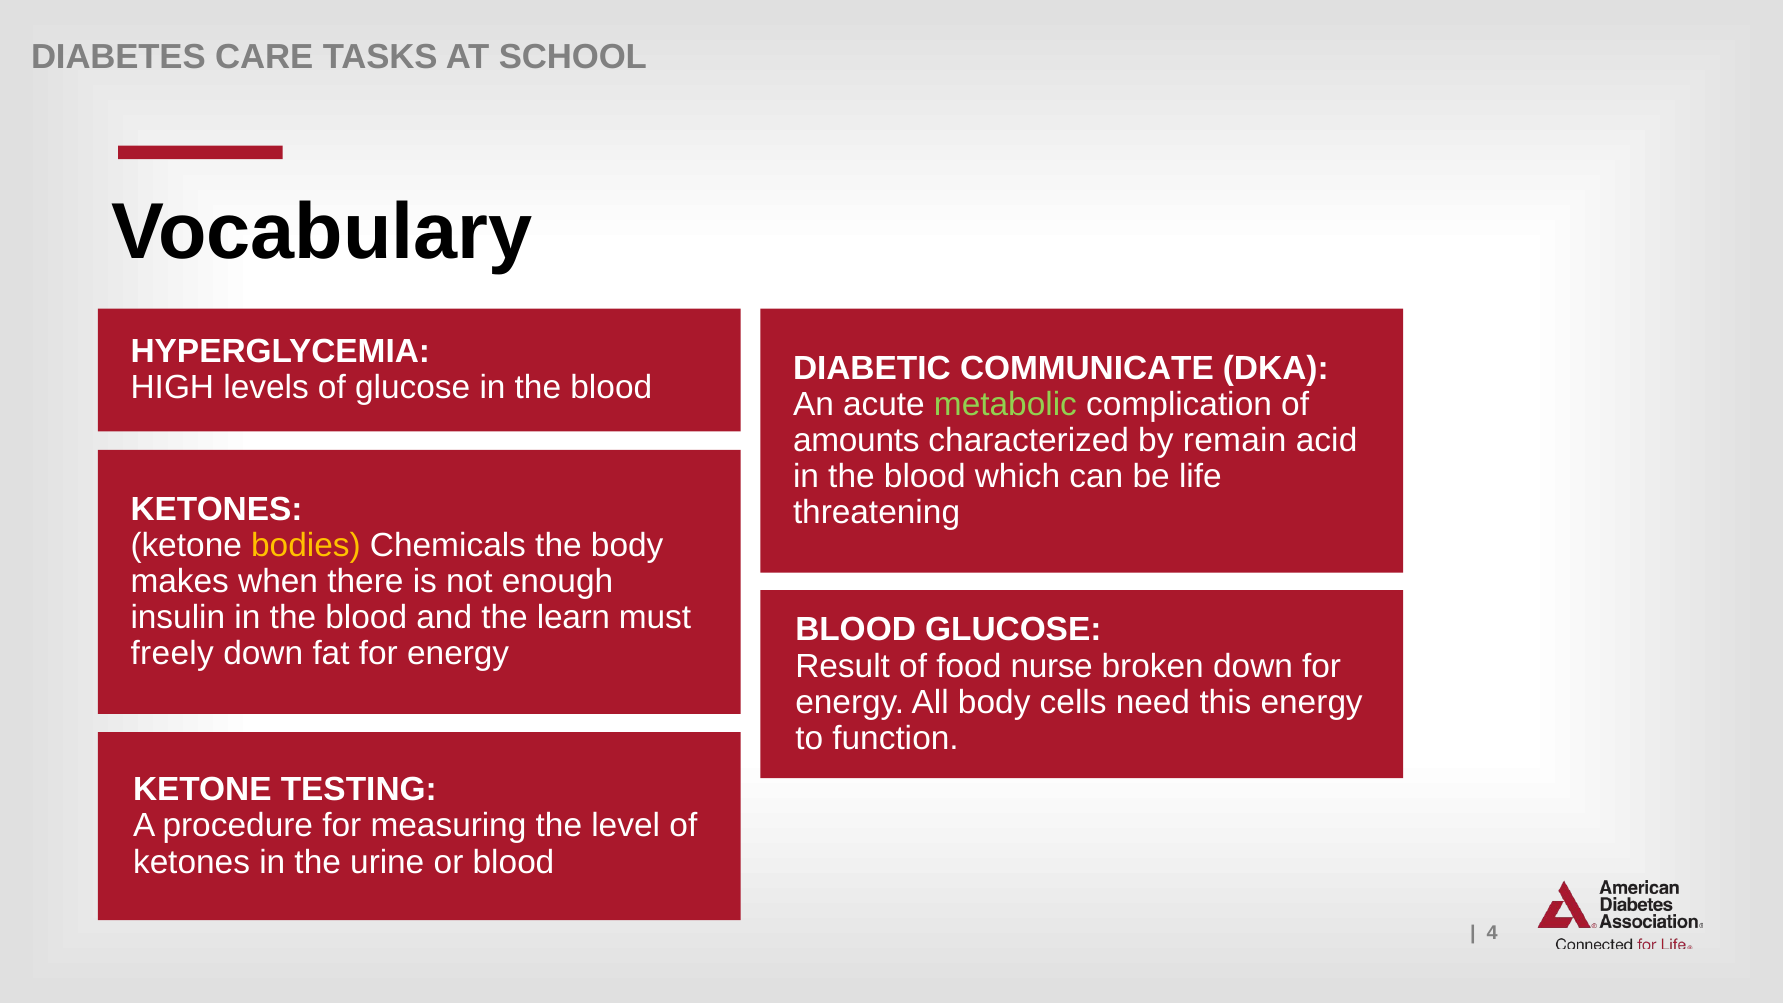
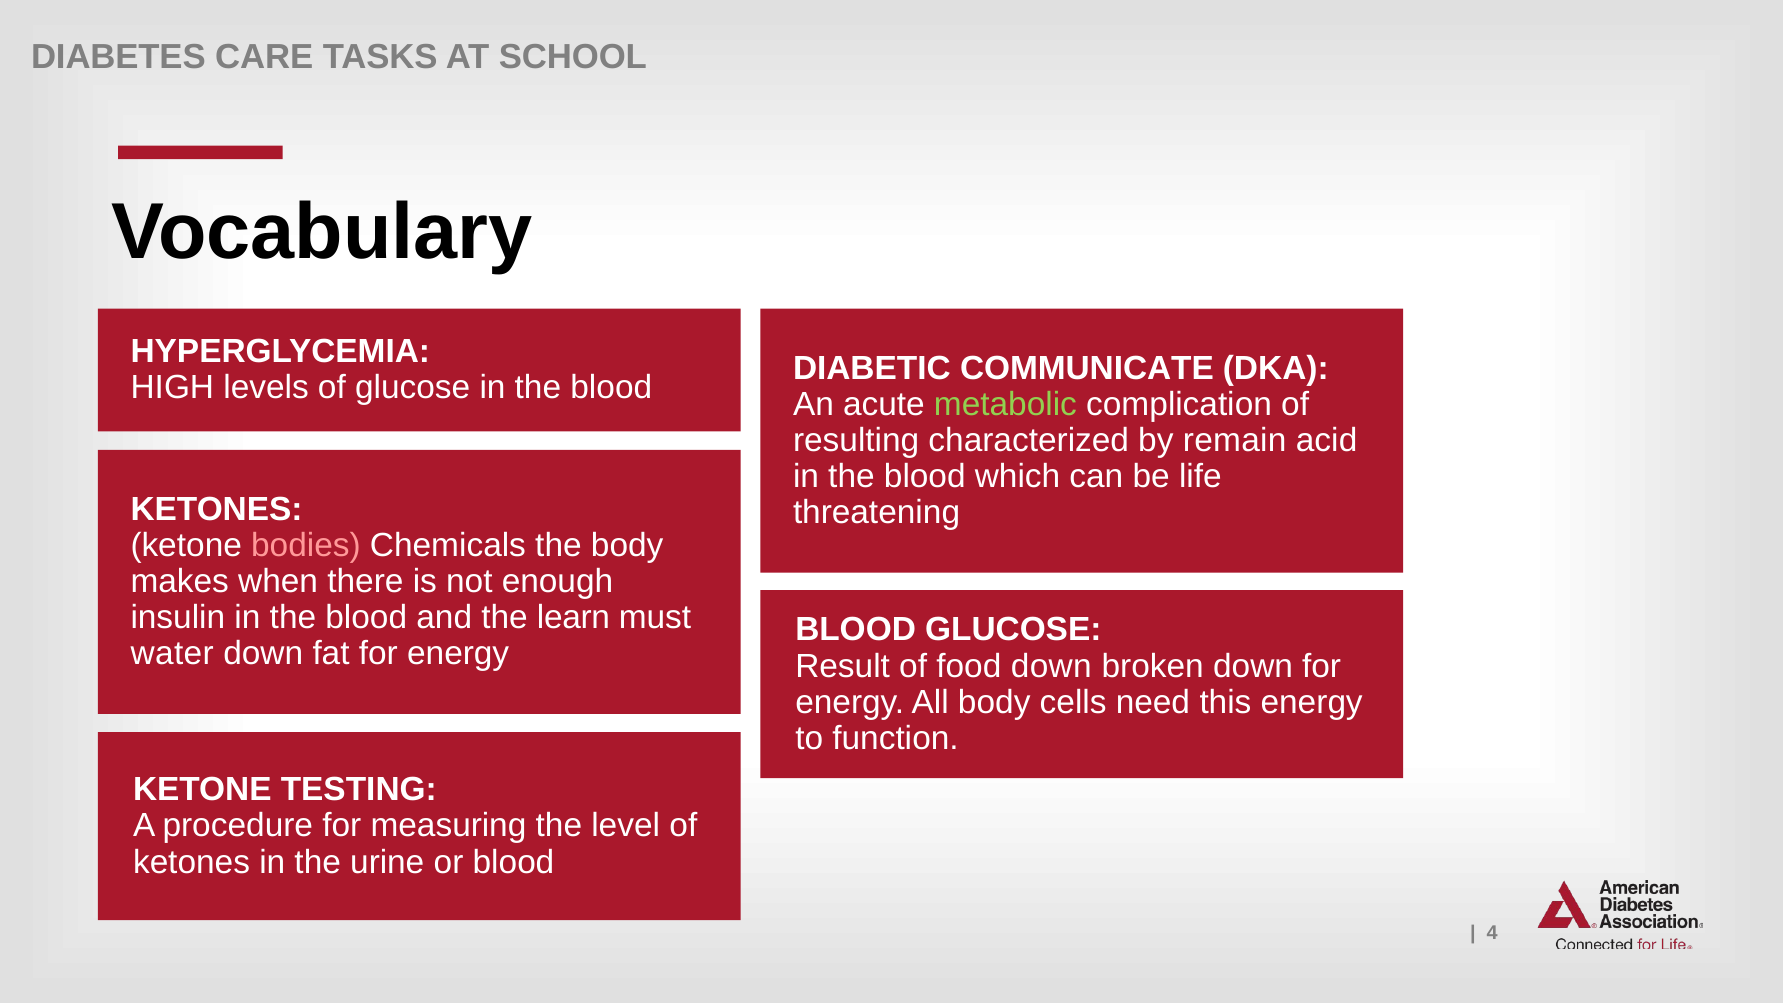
amounts: amounts -> resulting
bodies colour: yellow -> pink
freely: freely -> water
food nurse: nurse -> down
